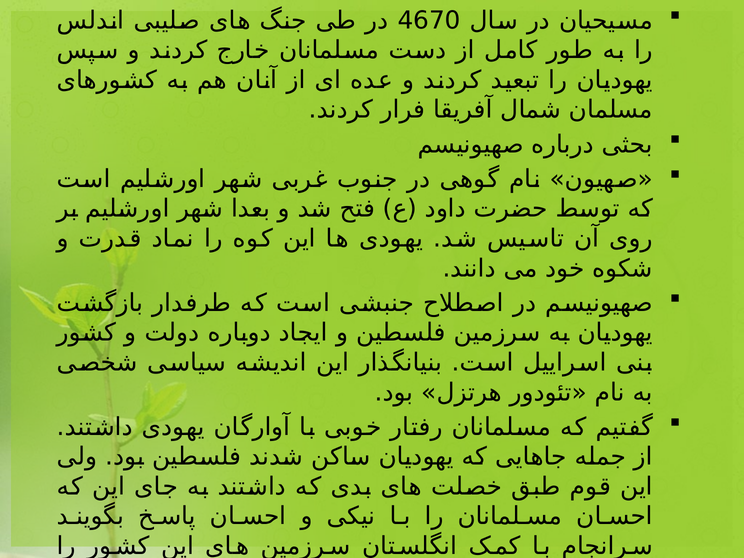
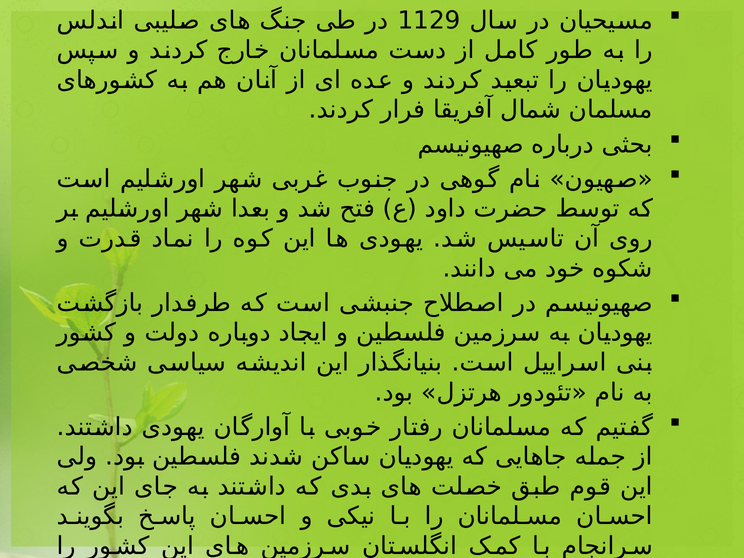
4670: 4670 -> 1129
